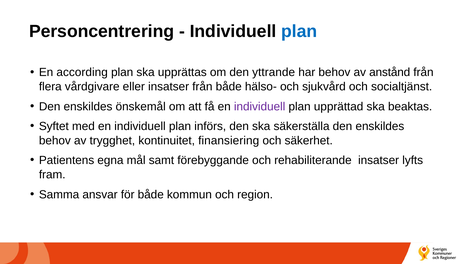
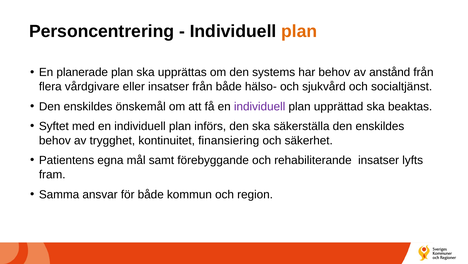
plan at (299, 31) colour: blue -> orange
according: according -> planerade
yttrande: yttrande -> systems
